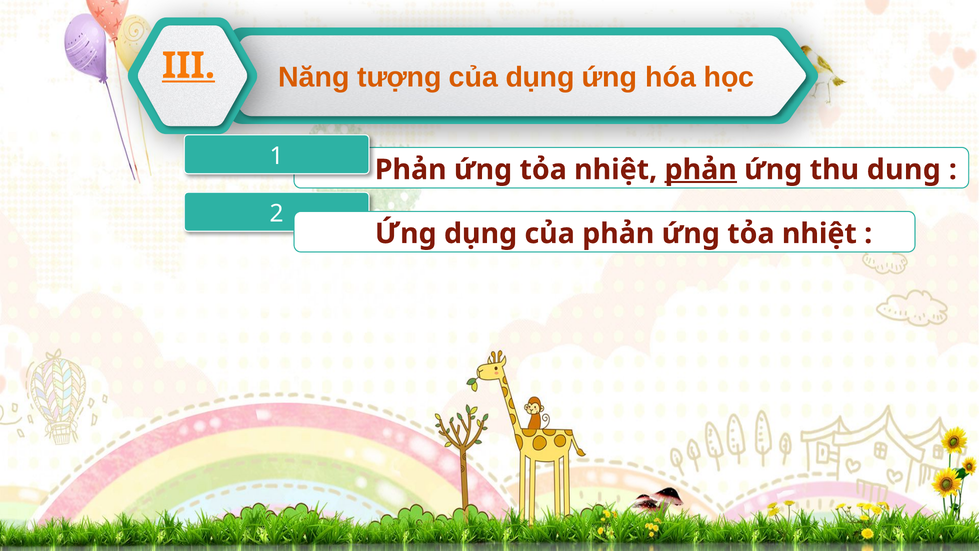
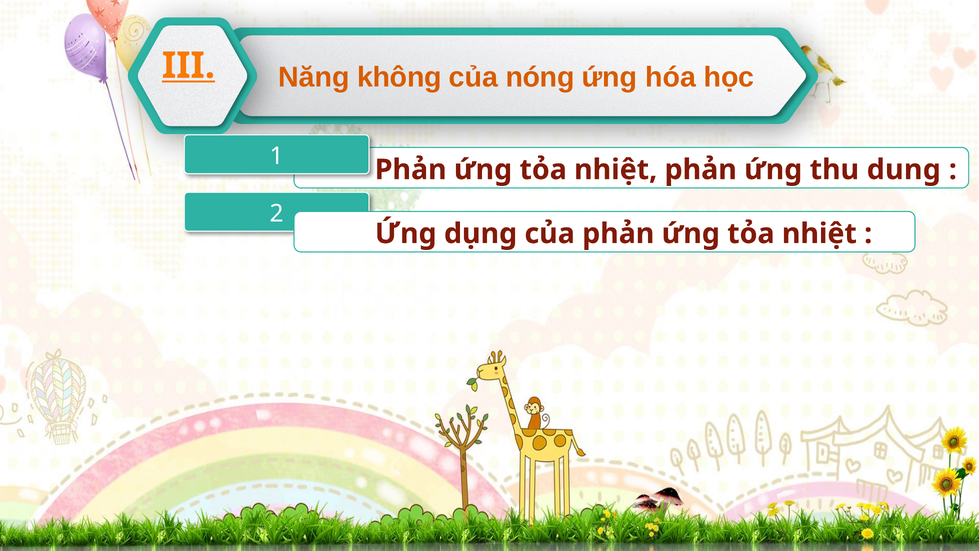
tượng: tượng -> không
dụng: dụng -> nóng
phản at (701, 170) underline: present -> none
